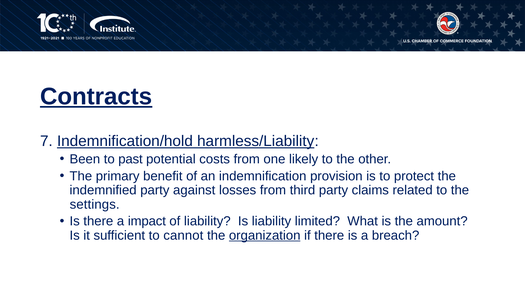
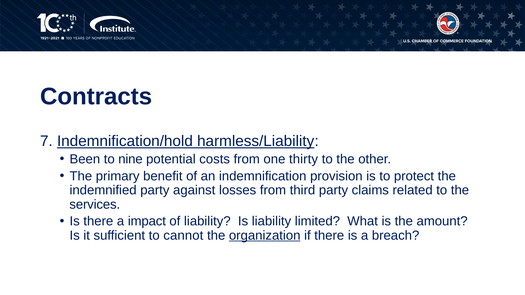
Contracts underline: present -> none
past: past -> nine
likely: likely -> thirty
settings: settings -> services
